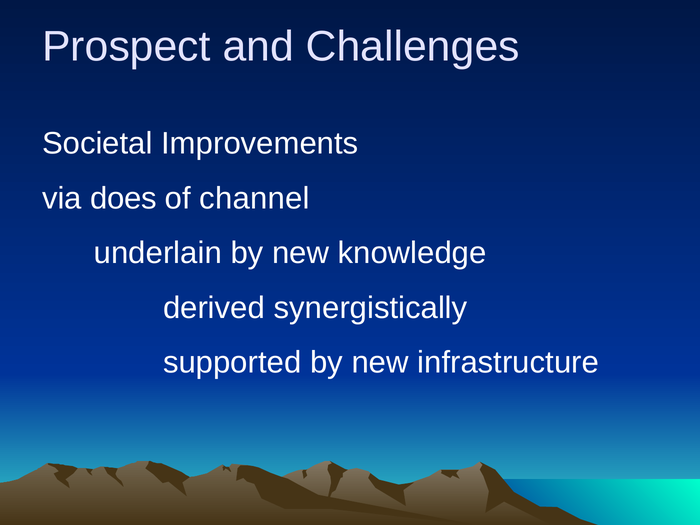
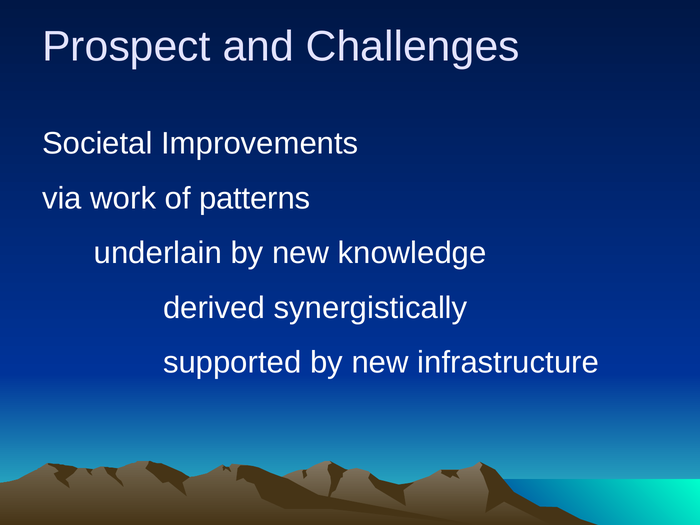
does: does -> work
channel: channel -> patterns
